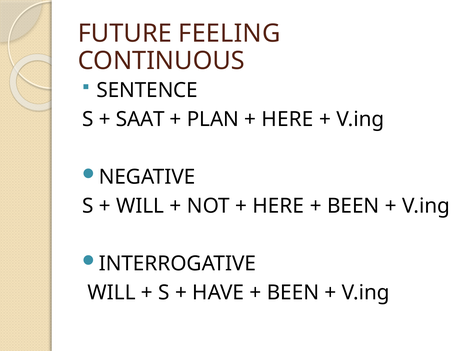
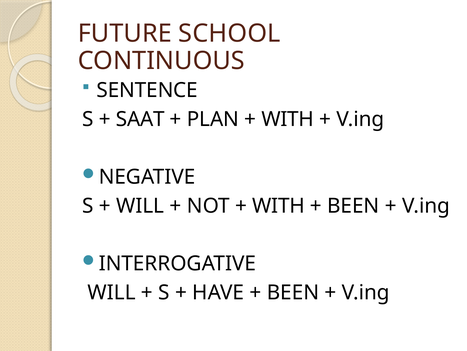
FEELING: FEELING -> SCHOOL
HERE at (287, 119): HERE -> WITH
HERE at (278, 205): HERE -> WITH
